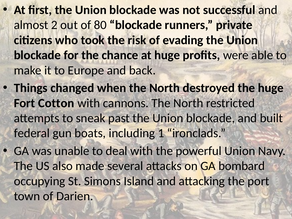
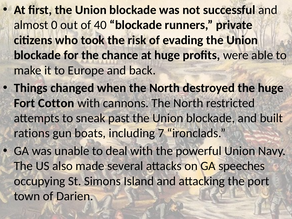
2: 2 -> 0
80: 80 -> 40
federal: federal -> rations
1: 1 -> 7
bombard: bombard -> speeches
